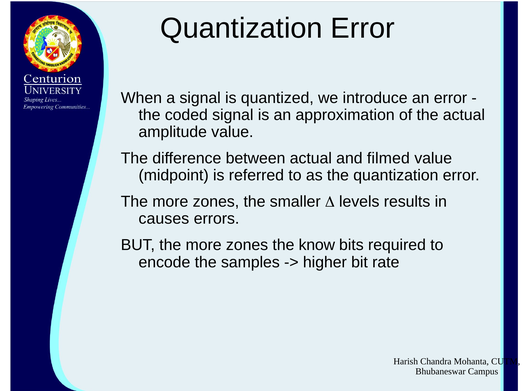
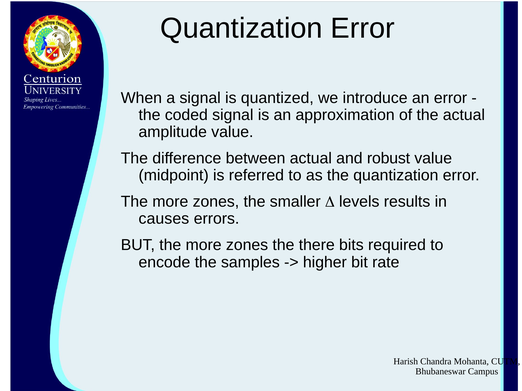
filmed: filmed -> robust
know: know -> there
